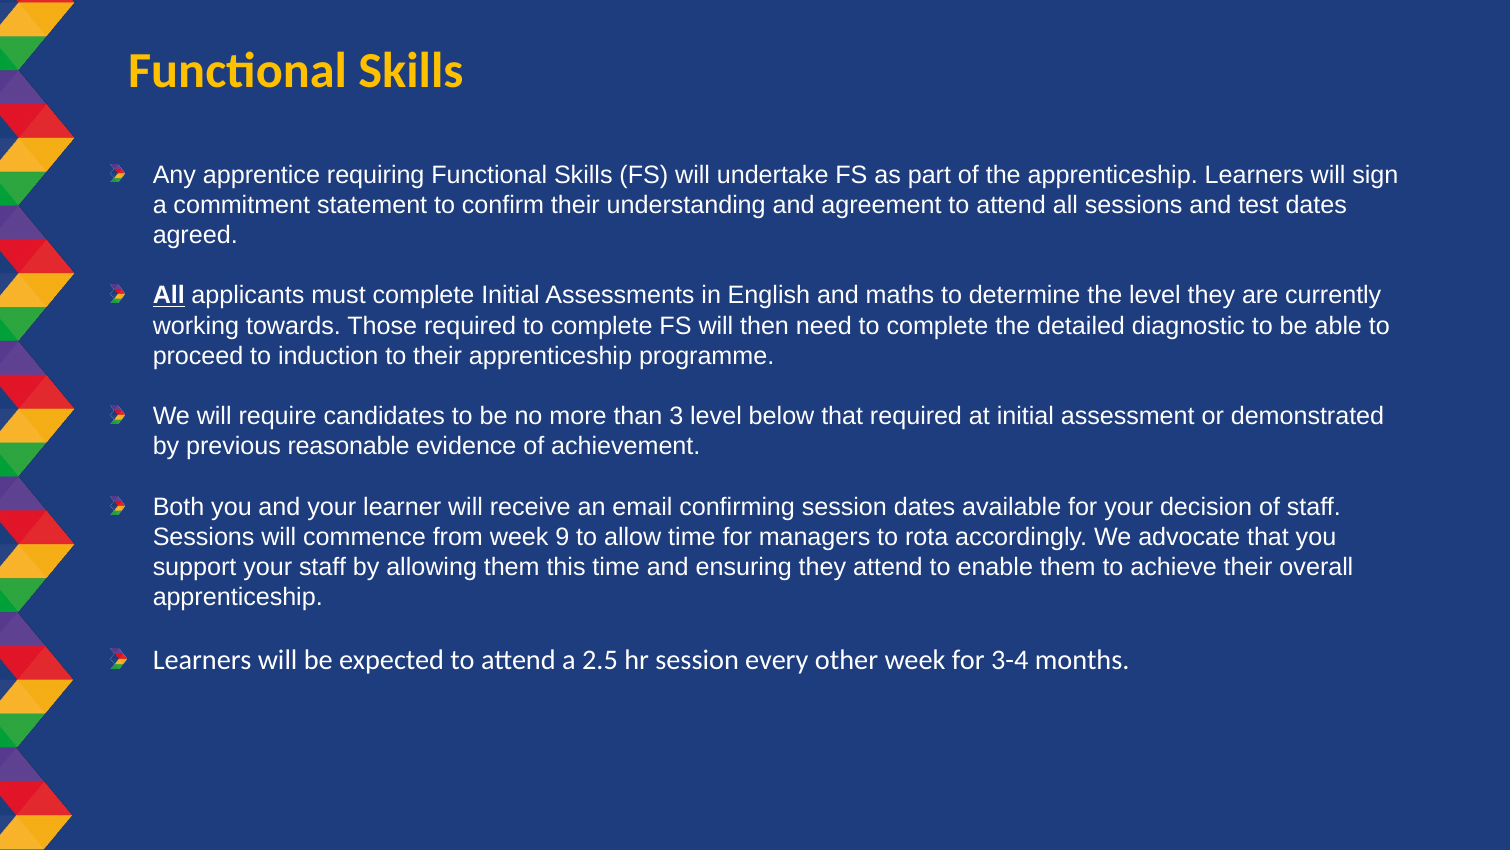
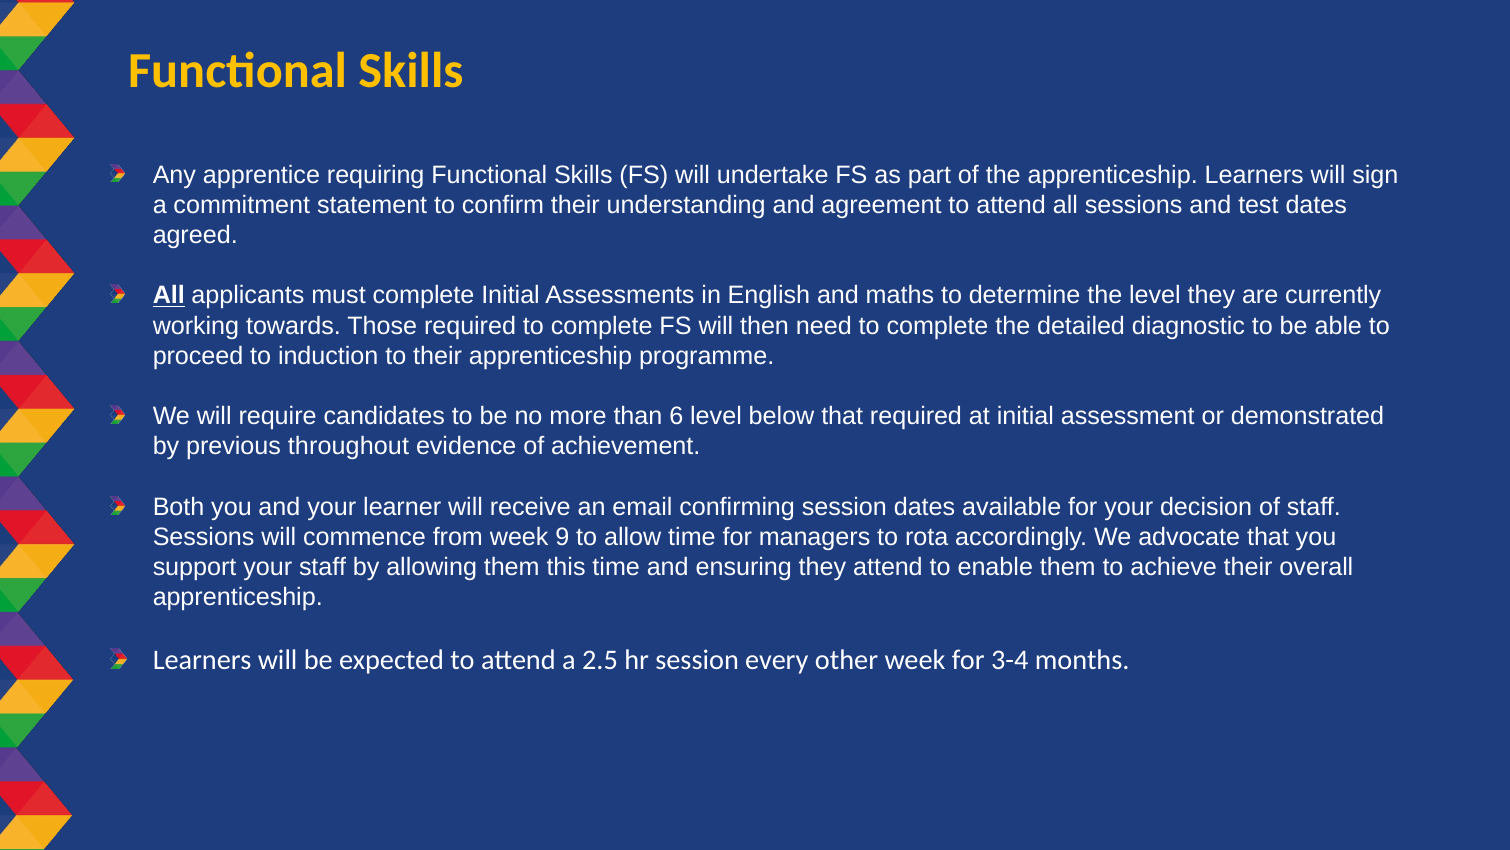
3: 3 -> 6
reasonable: reasonable -> throughout
